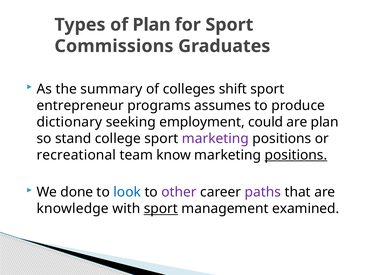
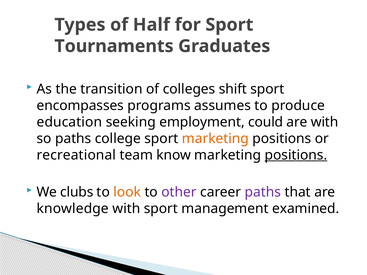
of Plan: Plan -> Half
Commissions: Commissions -> Tournaments
summary: summary -> transition
entrepreneur: entrepreneur -> encompasses
dictionary: dictionary -> education
are plan: plan -> with
so stand: stand -> paths
marketing at (215, 139) colour: purple -> orange
done: done -> clubs
look colour: blue -> orange
sport at (161, 209) underline: present -> none
